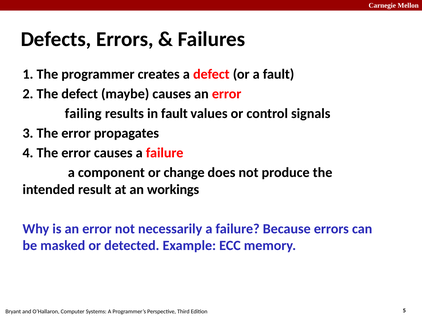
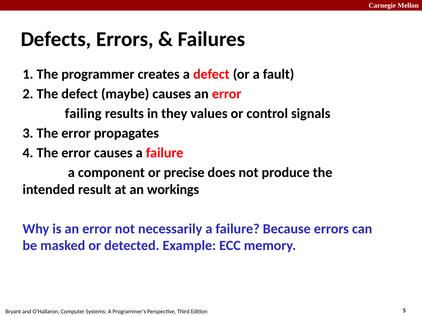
in fault: fault -> they
change: change -> precise
